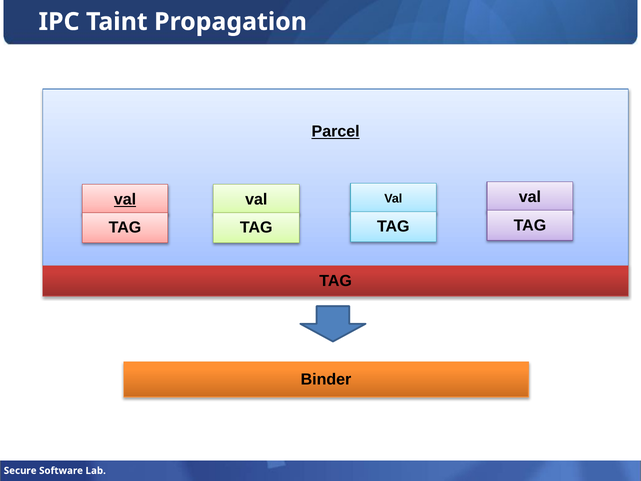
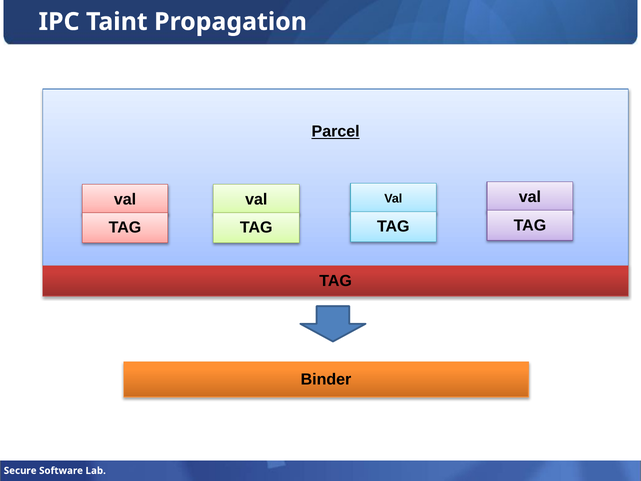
val at (125, 199) underline: present -> none
